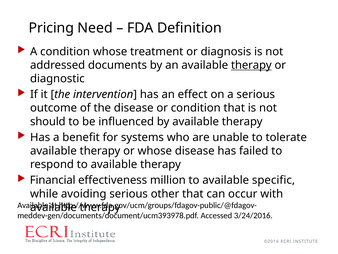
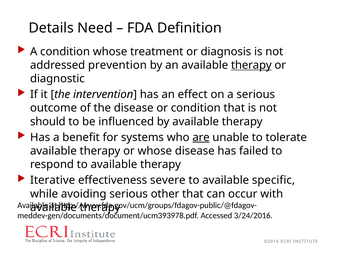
Pricing: Pricing -> Details
documents: documents -> prevention
are underline: none -> present
Financial: Financial -> Iterative
million: million -> severe
